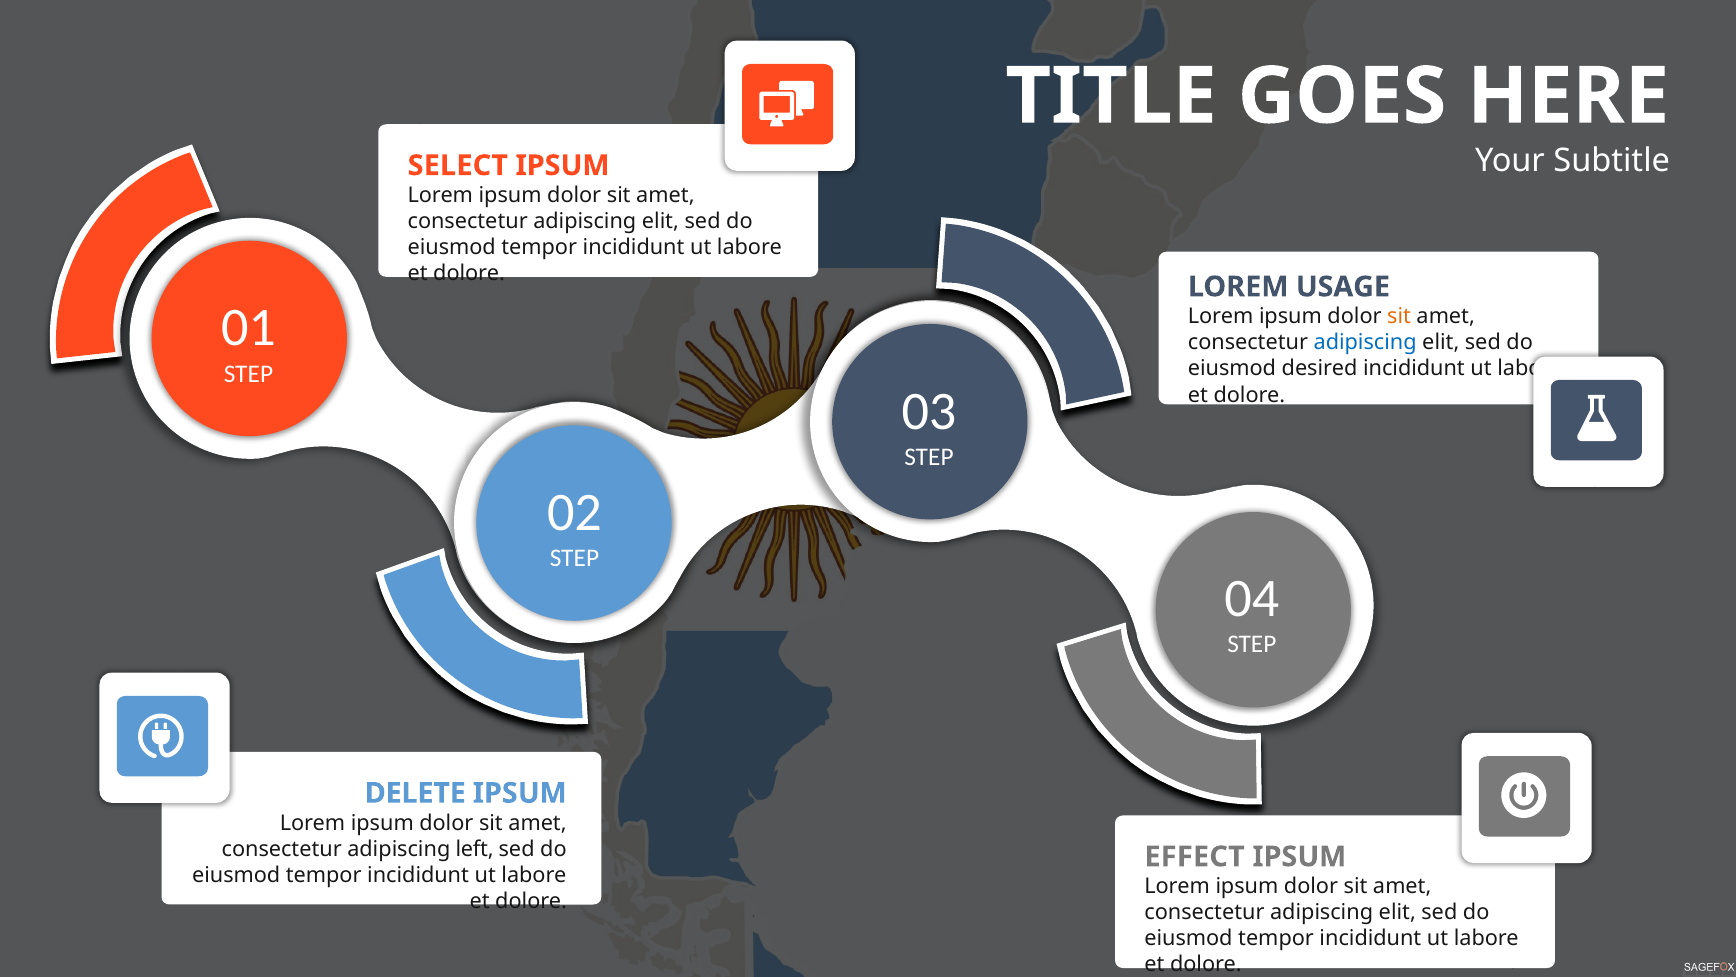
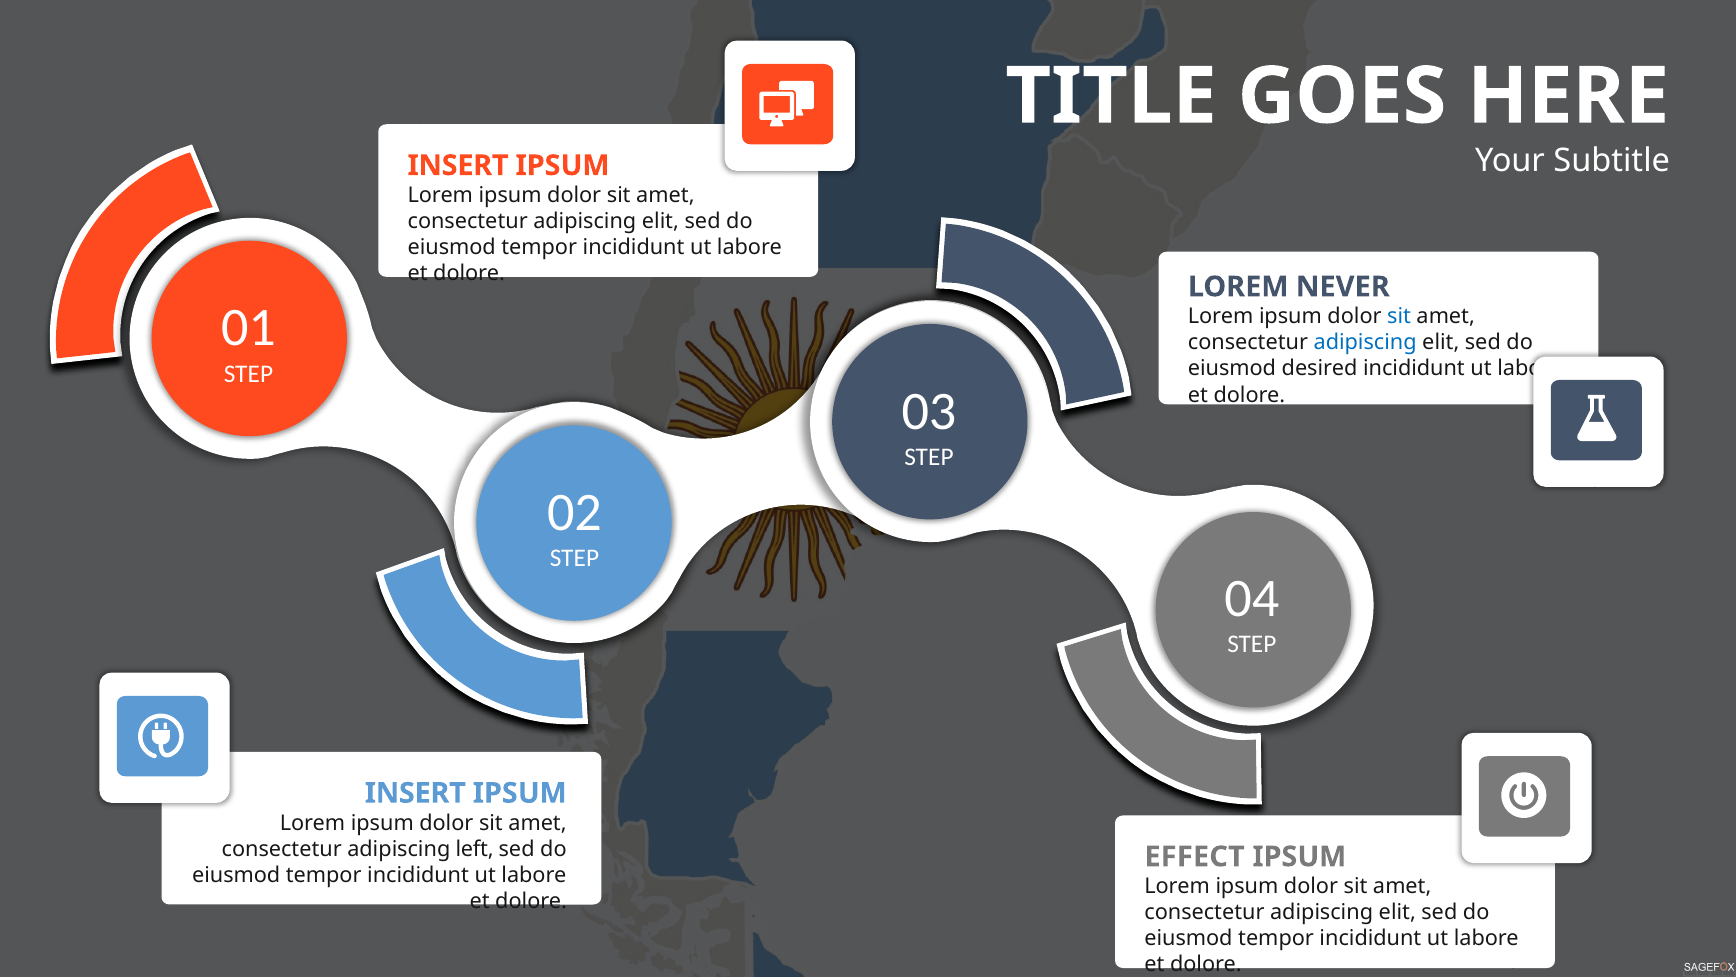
SELECT at (458, 165): SELECT -> INSERT
USAGE: USAGE -> NEVER
sit at (1399, 317) colour: orange -> blue
DELETE at (415, 793): DELETE -> INSERT
